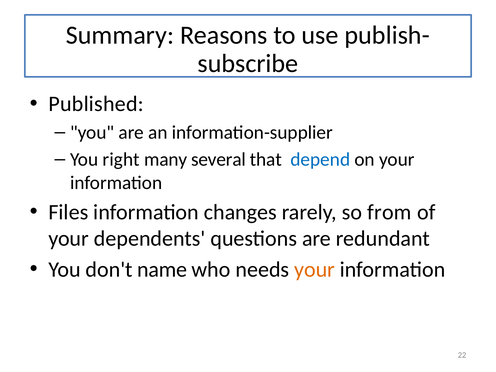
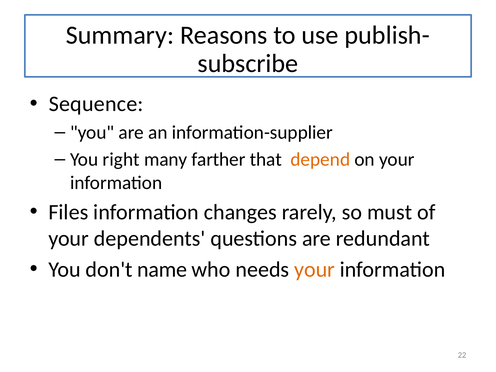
Published: Published -> Sequence
several: several -> farther
depend colour: blue -> orange
from: from -> must
